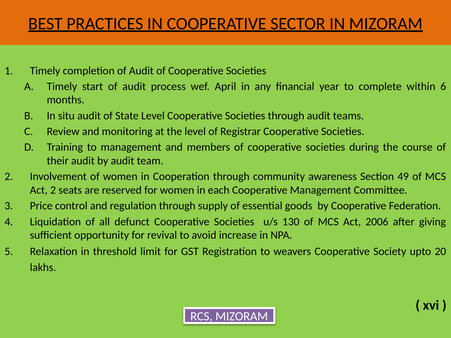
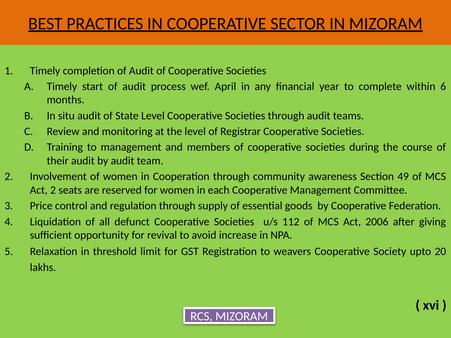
130: 130 -> 112
